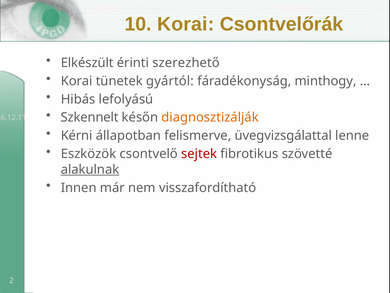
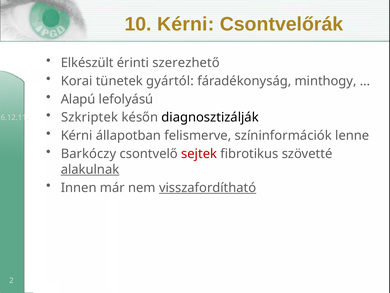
10 Korai: Korai -> Kérni
Hibás: Hibás -> Alapú
Szkennelt: Szkennelt -> Szkriptek
diagnosztizálják colour: orange -> black
üvegvizsgálattal: üvegvizsgálattal -> színinformációk
Eszközök: Eszközök -> Barkóczy
visszafordítható underline: none -> present
